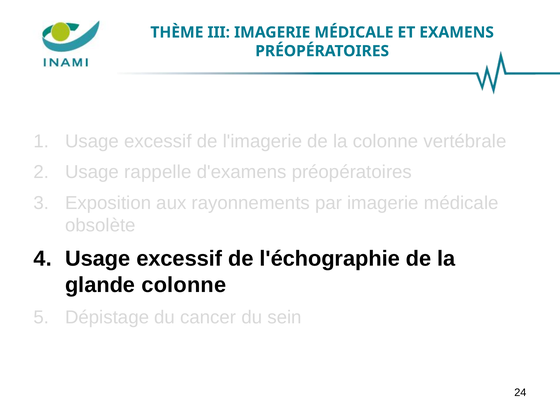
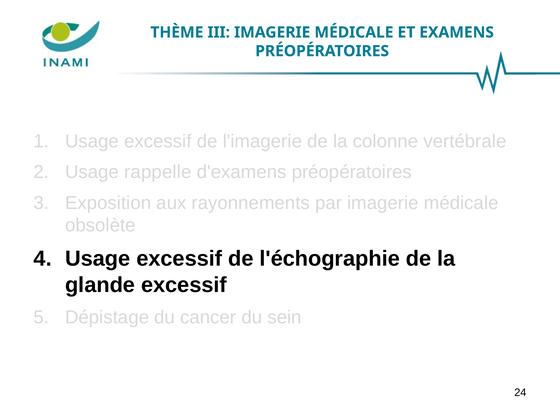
glande colonne: colonne -> excessif
